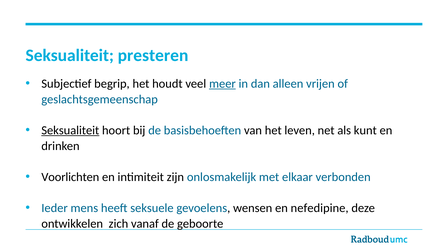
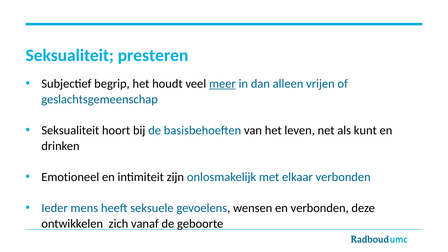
Seksualiteit at (70, 130) underline: present -> none
Voorlichten: Voorlichten -> Emotioneel
en nefedipine: nefedipine -> verbonden
